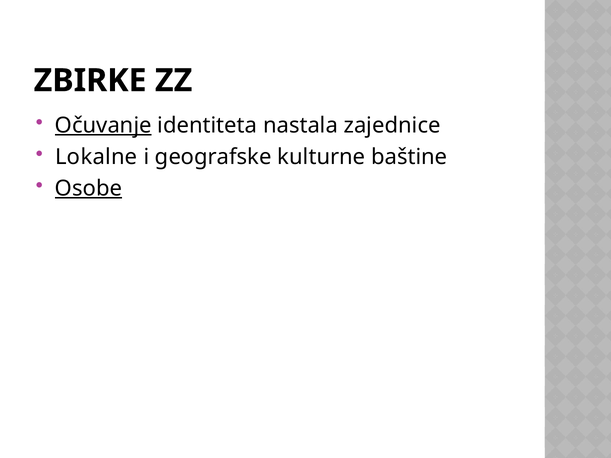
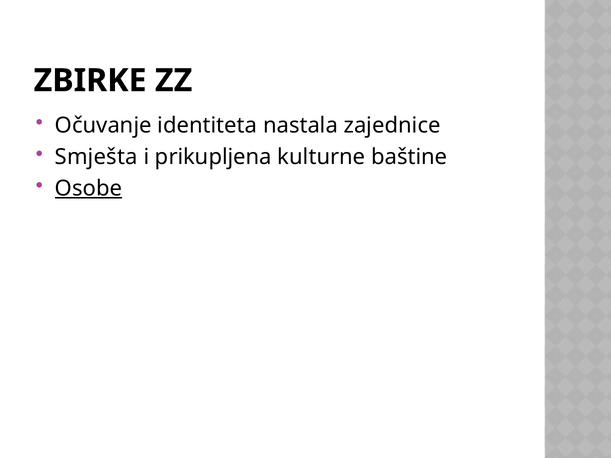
Očuvanje underline: present -> none
Lokalne: Lokalne -> Smješta
geografske: geografske -> prikupljena
